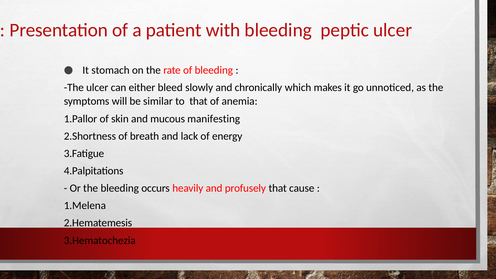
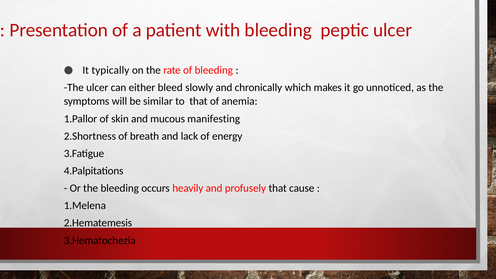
stomach: stomach -> typically
